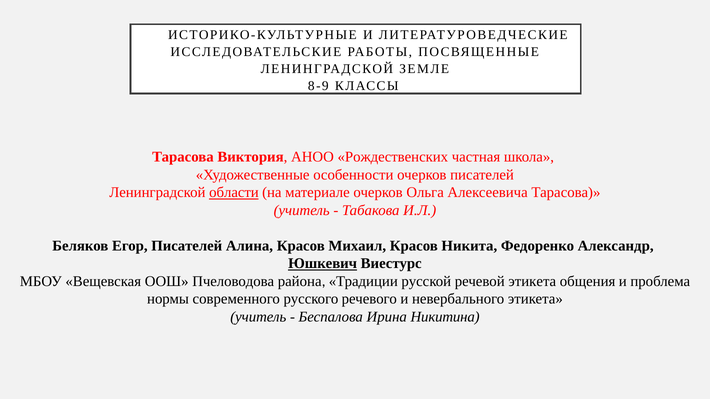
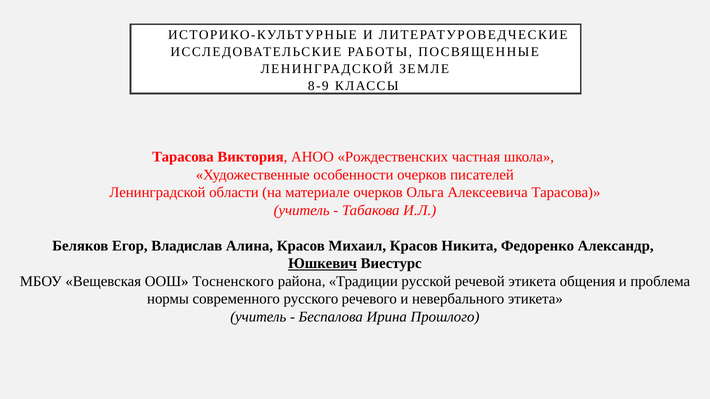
области underline: present -> none
Егор Писателей: Писателей -> Владислав
Пчеловодова: Пчеловодова -> Тосненского
Никитина: Никитина -> Прошлого
